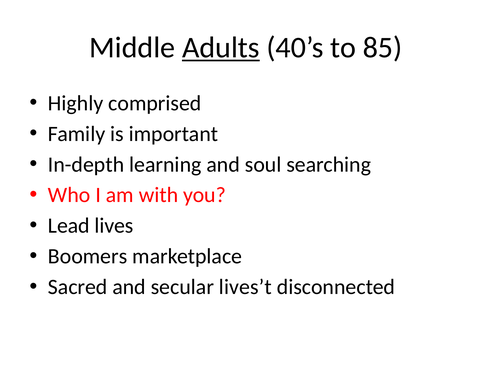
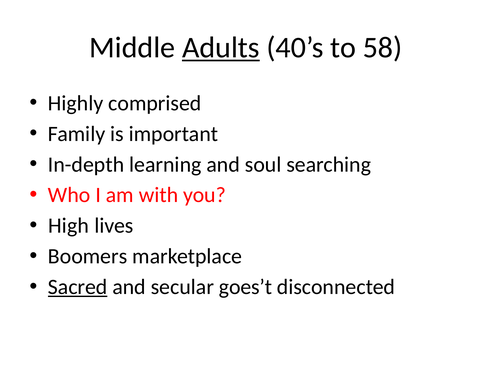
85: 85 -> 58
Lead: Lead -> High
Sacred underline: none -> present
lives’t: lives’t -> goes’t
